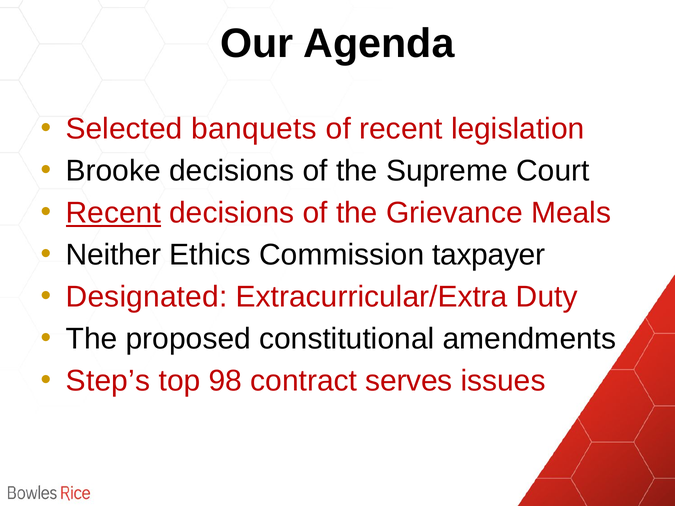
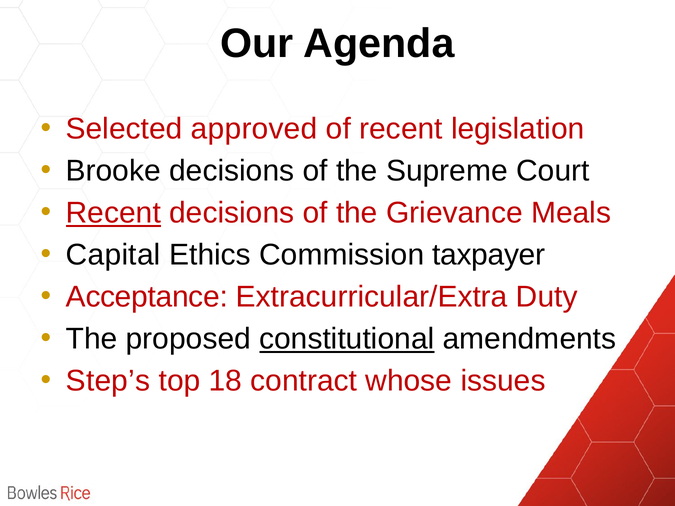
banquets: banquets -> approved
Neither: Neither -> Capital
Designated: Designated -> Acceptance
constitutional underline: none -> present
98: 98 -> 18
serves: serves -> whose
